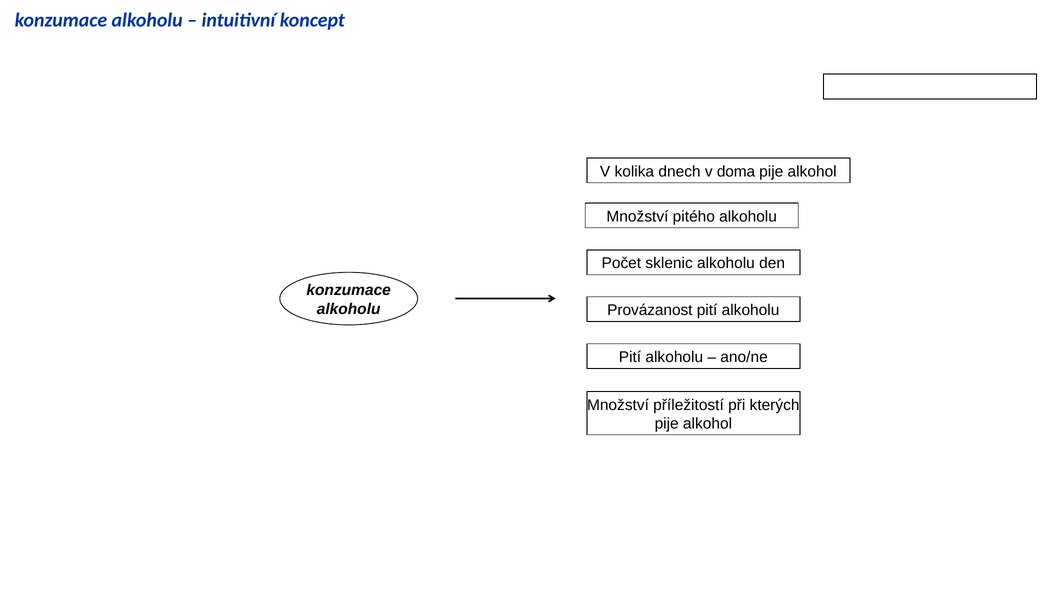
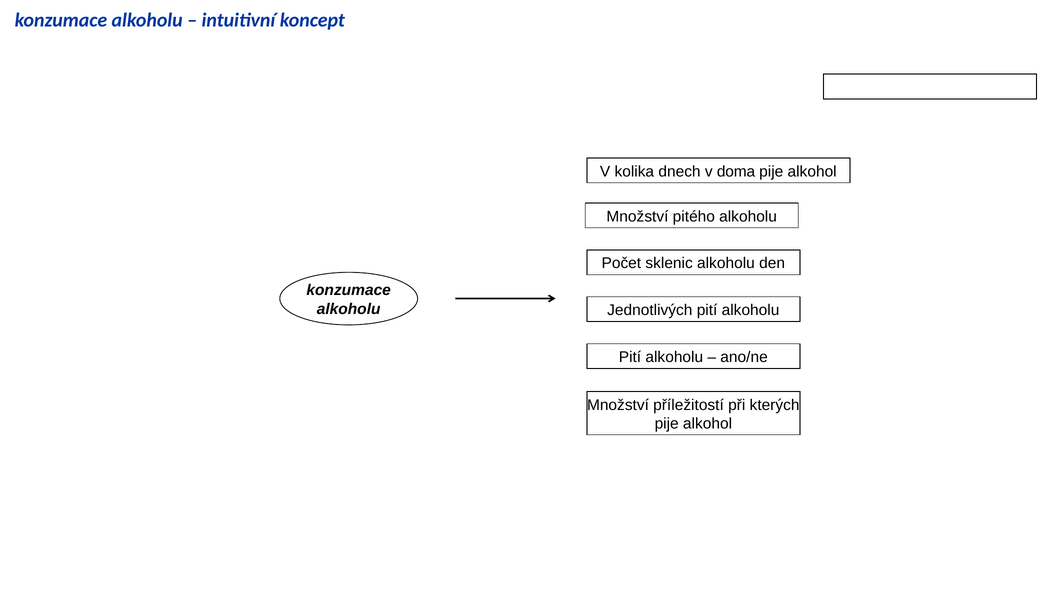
Provázanost: Provázanost -> Jednotlivých
